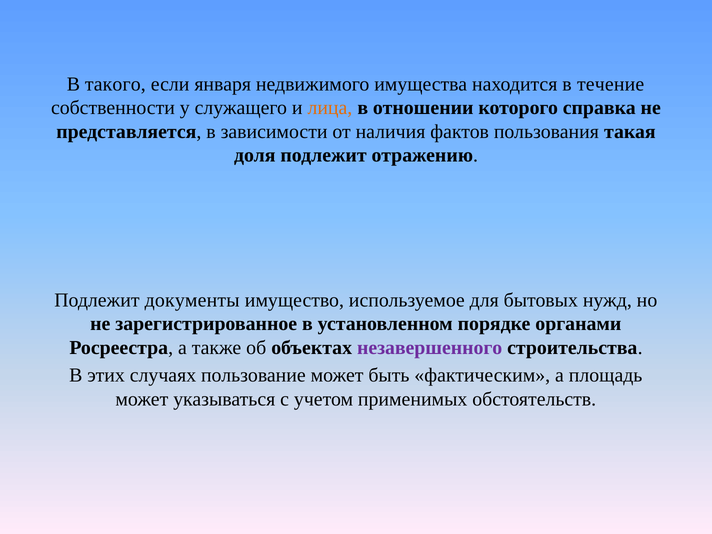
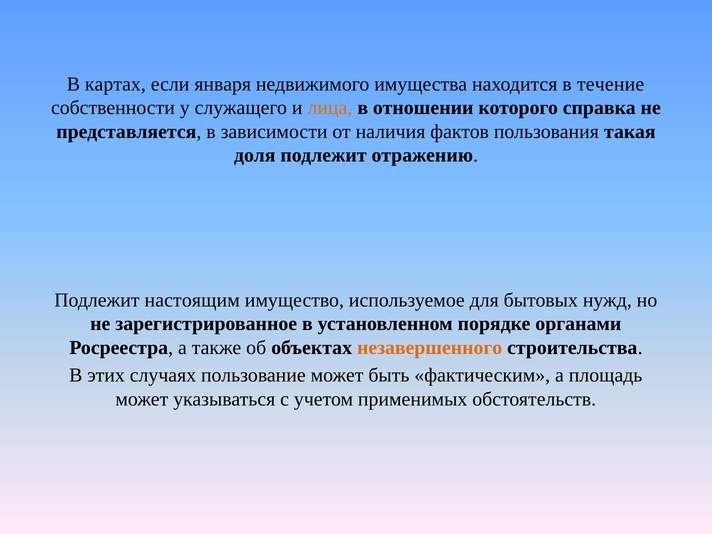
такого: такого -> картах
документы: документы -> настоящим
незавершенного colour: purple -> orange
